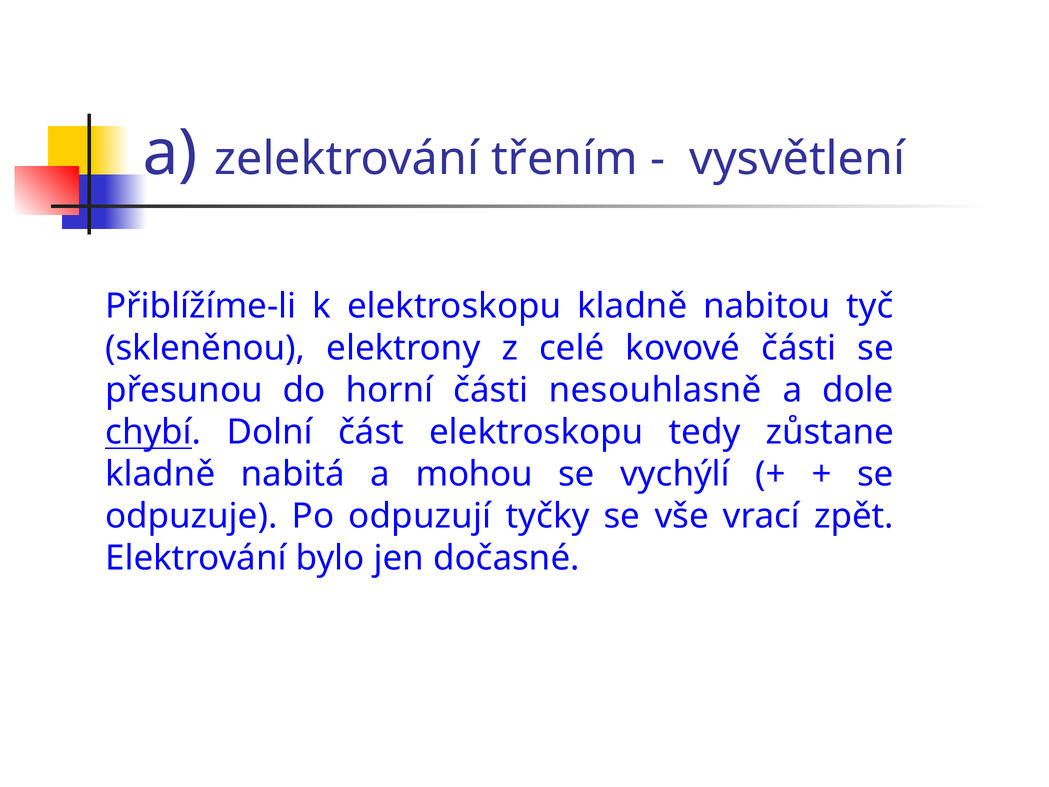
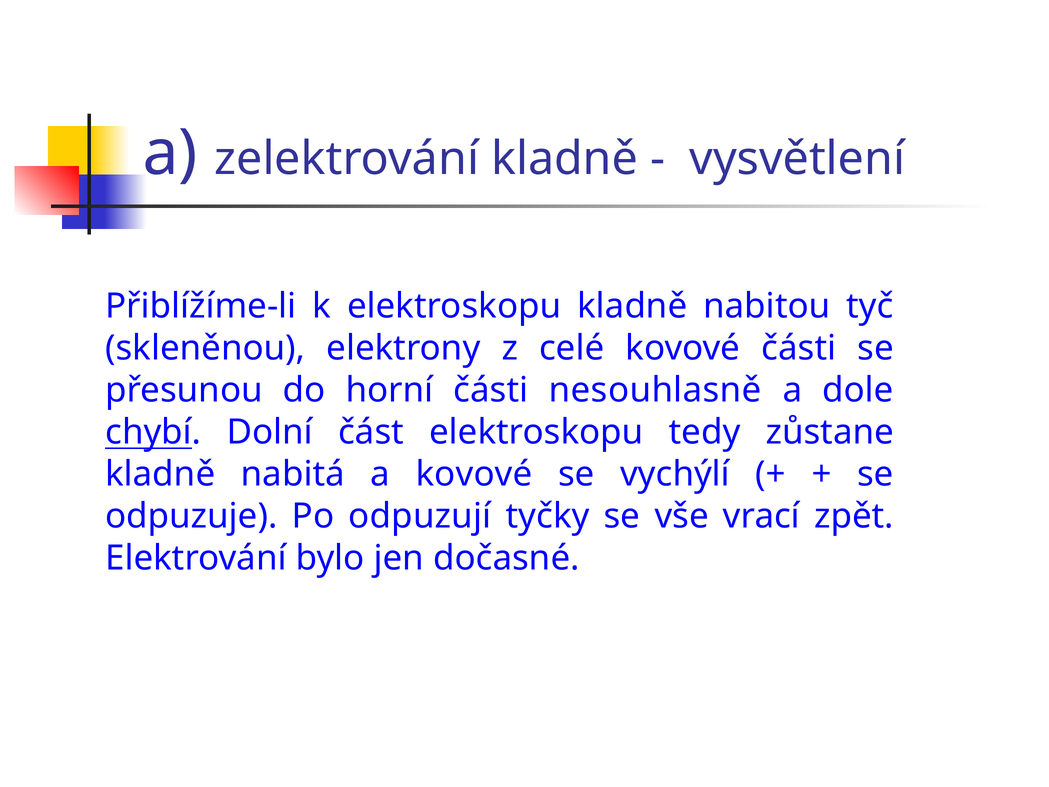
zelektrování třením: třením -> kladně
a mohou: mohou -> kovové
